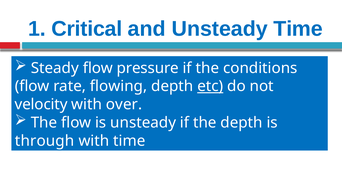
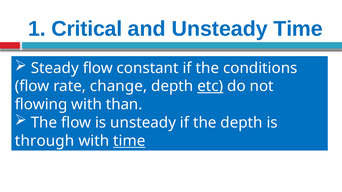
pressure: pressure -> constant
flowing: flowing -> change
velocity: velocity -> flowing
over: over -> than
time at (129, 141) underline: none -> present
